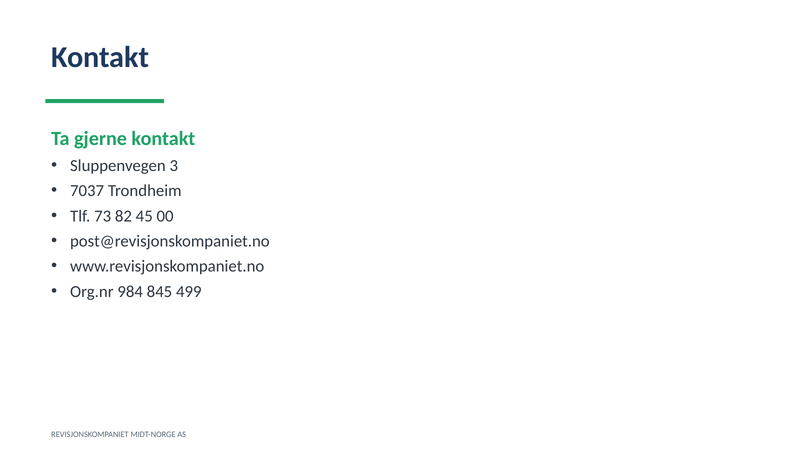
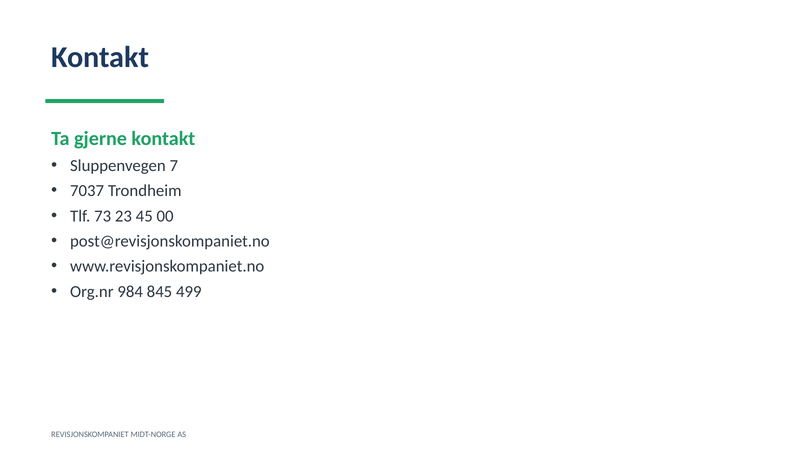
3: 3 -> 7
82: 82 -> 23
